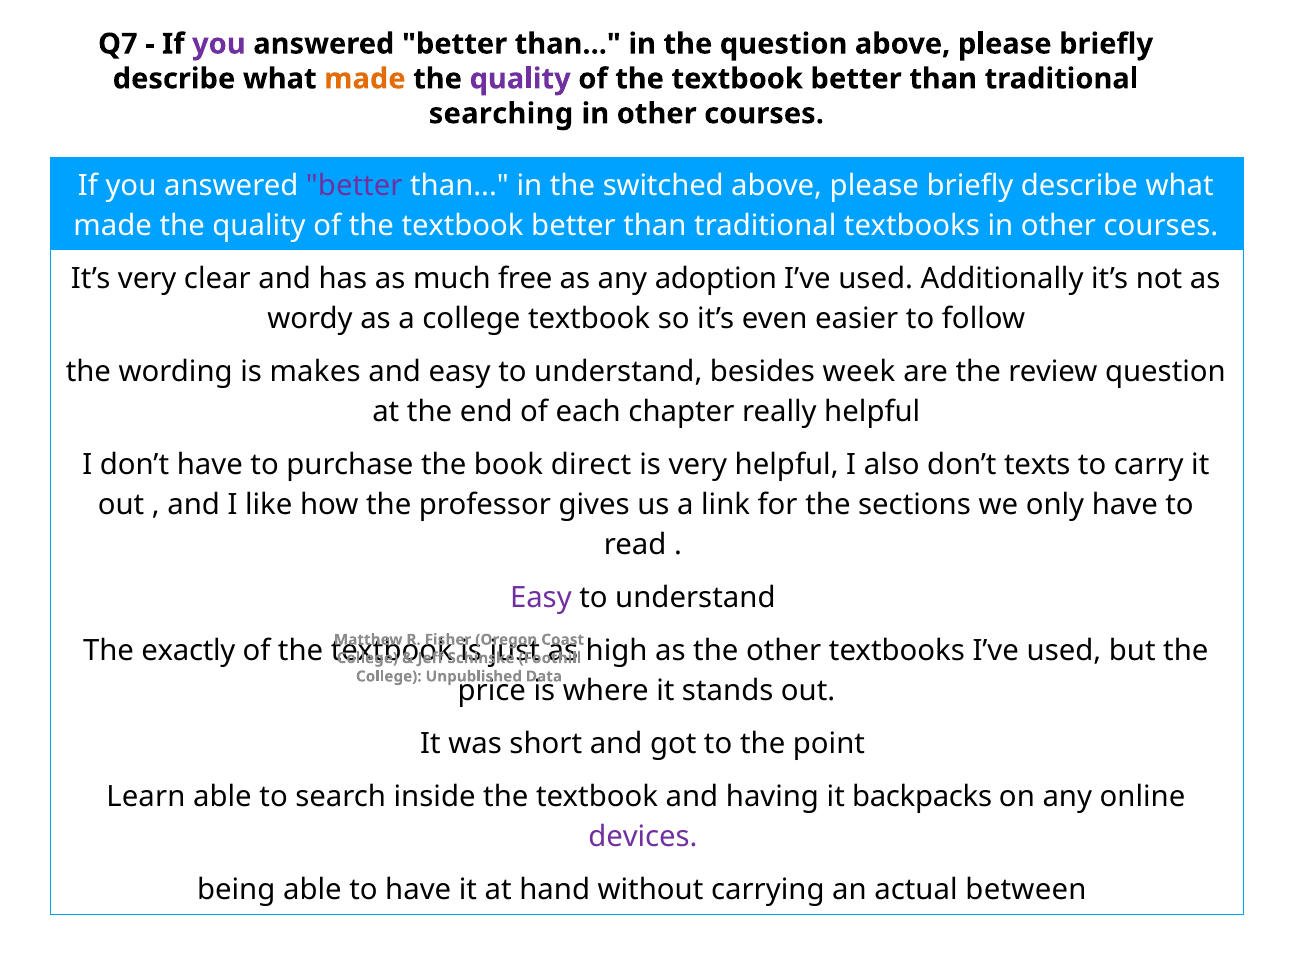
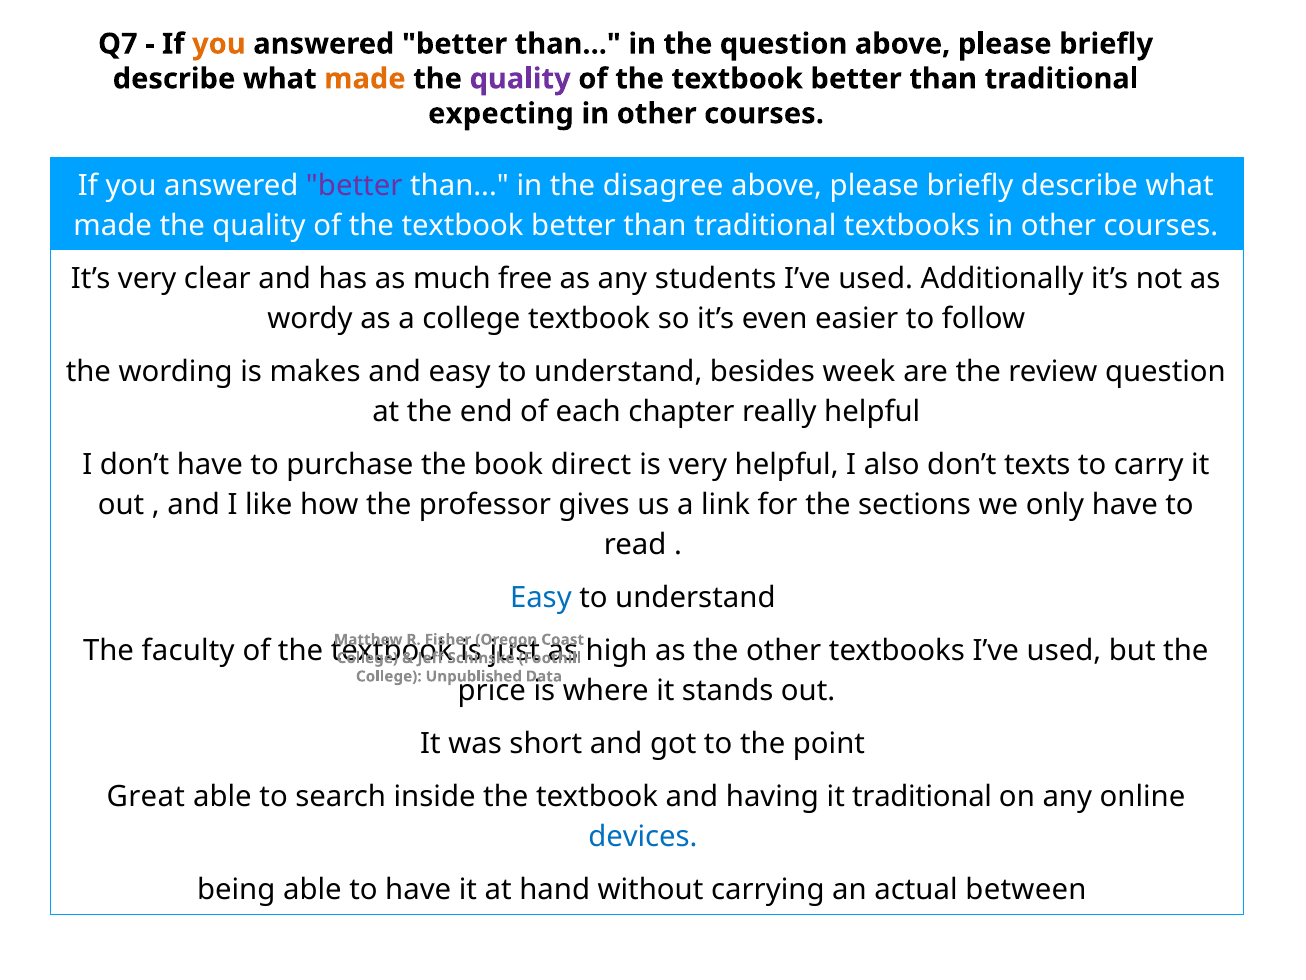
you at (219, 44) colour: purple -> orange
searching: searching -> expecting
switched: switched -> disagree
adoption: adoption -> students
Easy at (541, 597) colour: purple -> blue
exactly: exactly -> faculty
Learn: Learn -> Great
it backpacks: backpacks -> traditional
devices colour: purple -> blue
